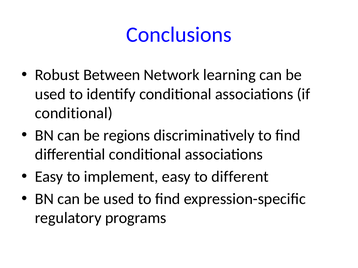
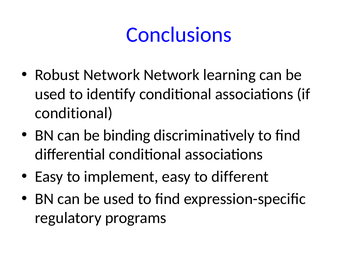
Robust Between: Between -> Network
regions: regions -> binding
